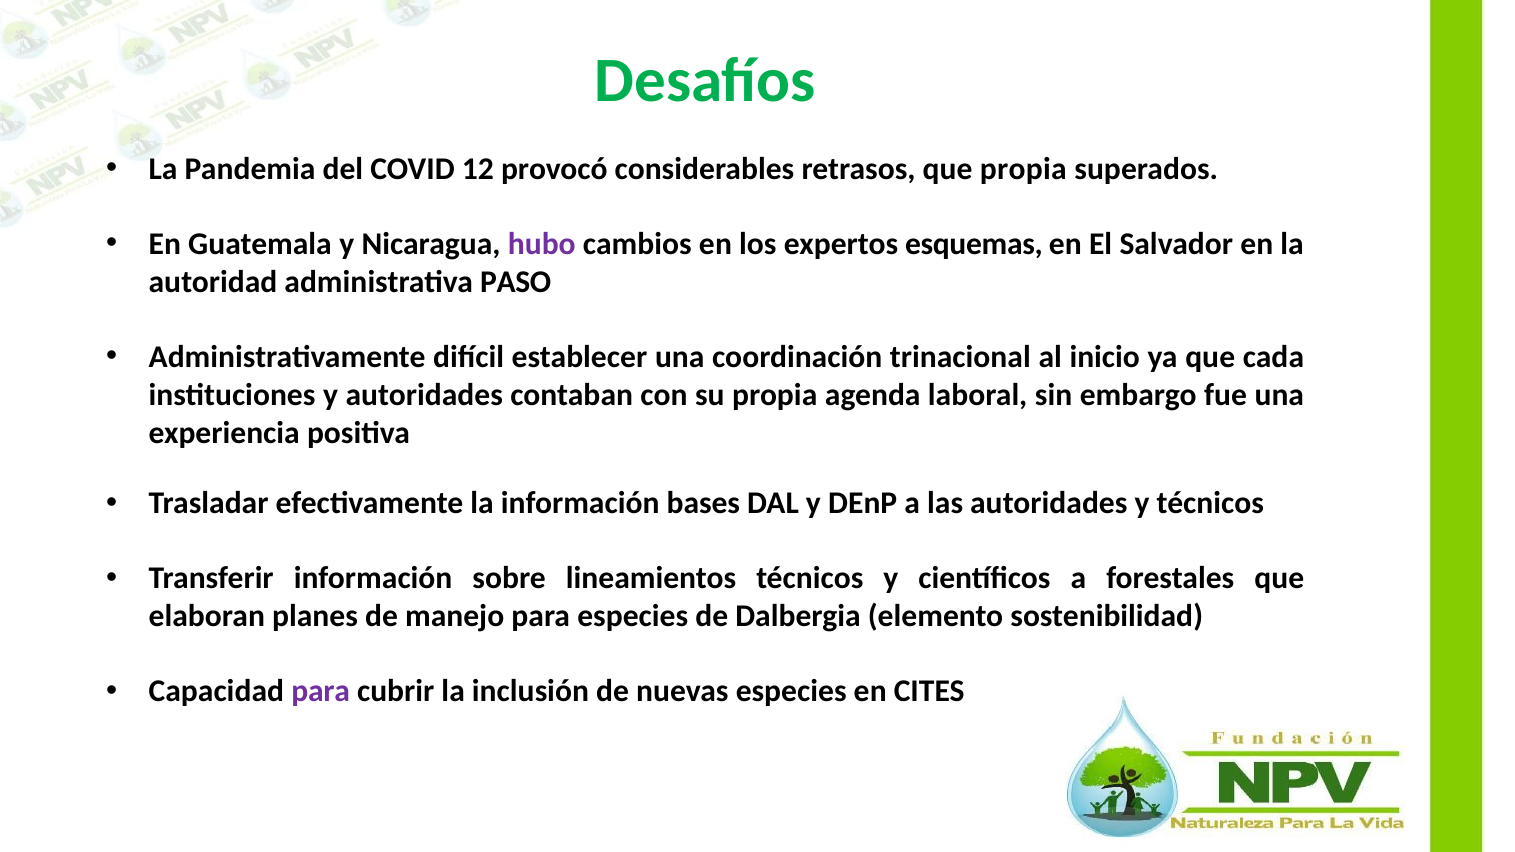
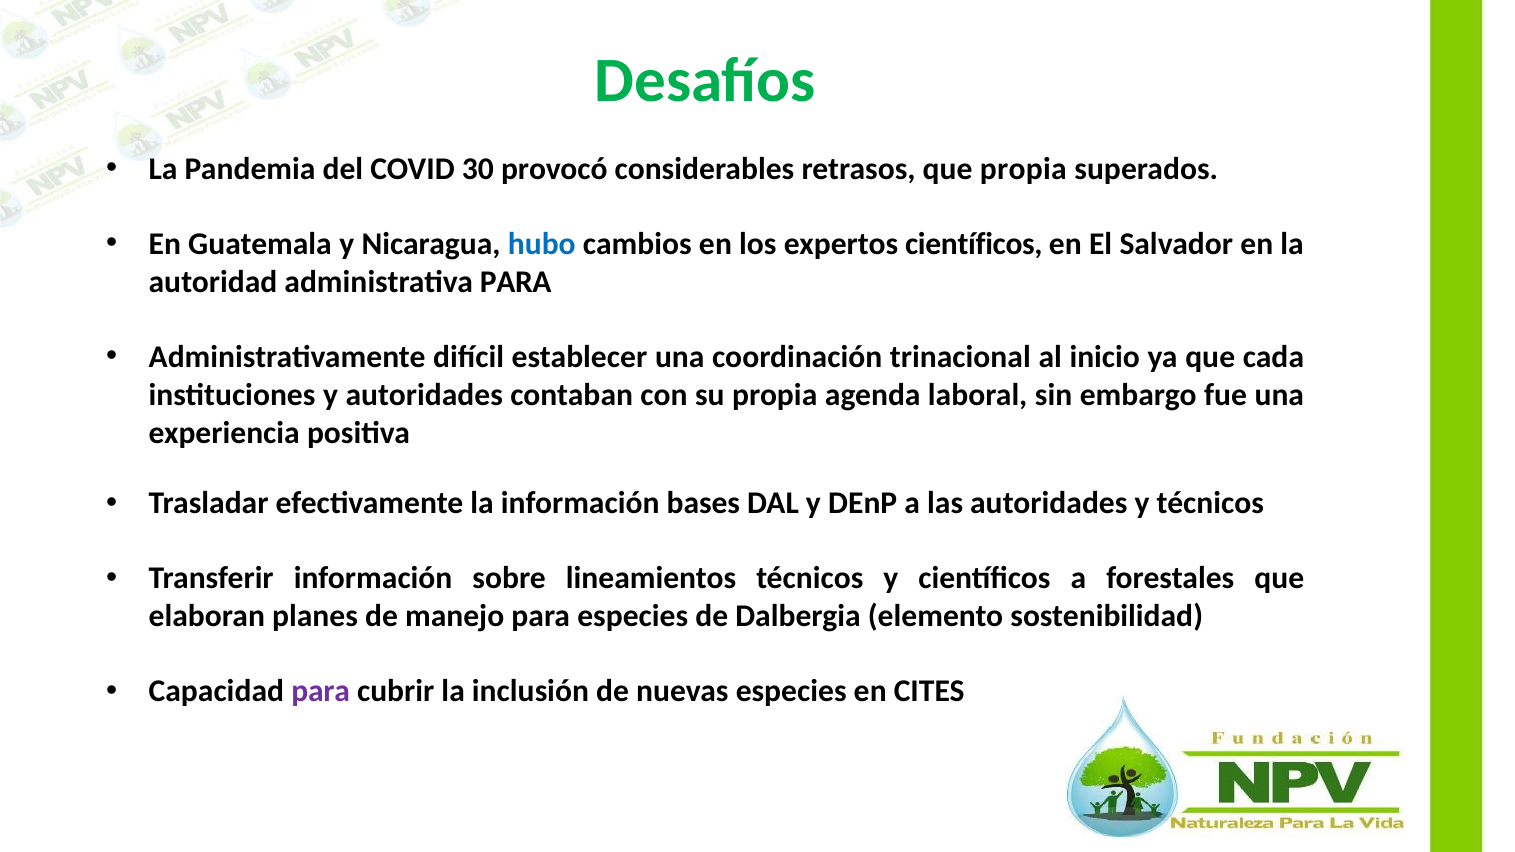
12: 12 -> 30
hubo colour: purple -> blue
expertos esquemas: esquemas -> científicos
administrativa PASO: PASO -> PARA
